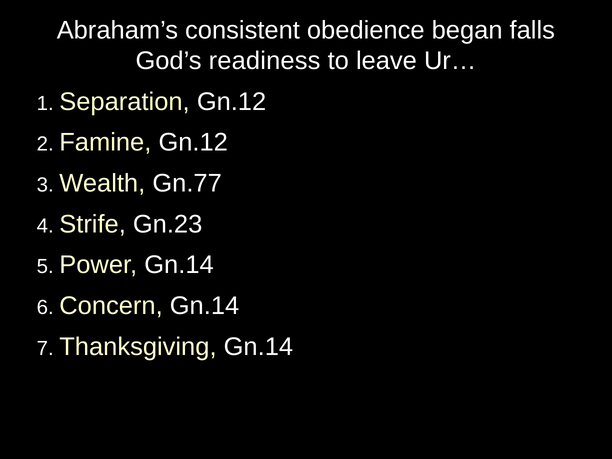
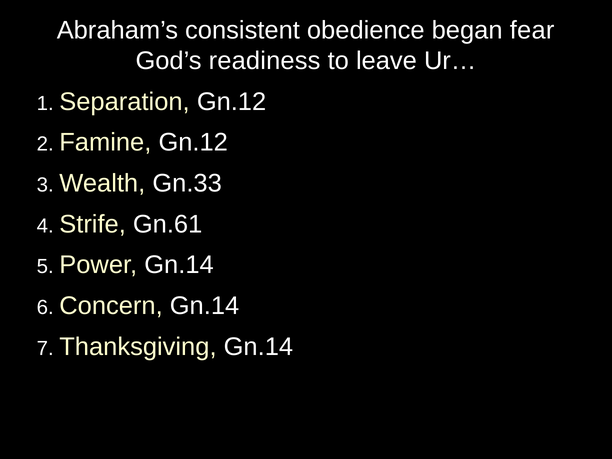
falls: falls -> fear
Gn.77: Gn.77 -> Gn.33
Gn.23: Gn.23 -> Gn.61
